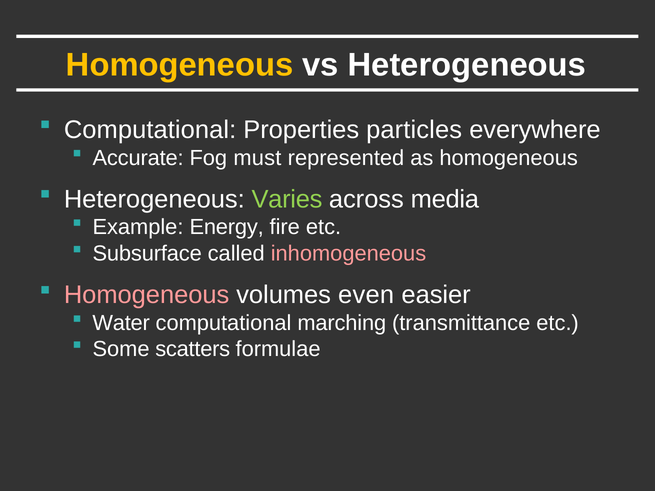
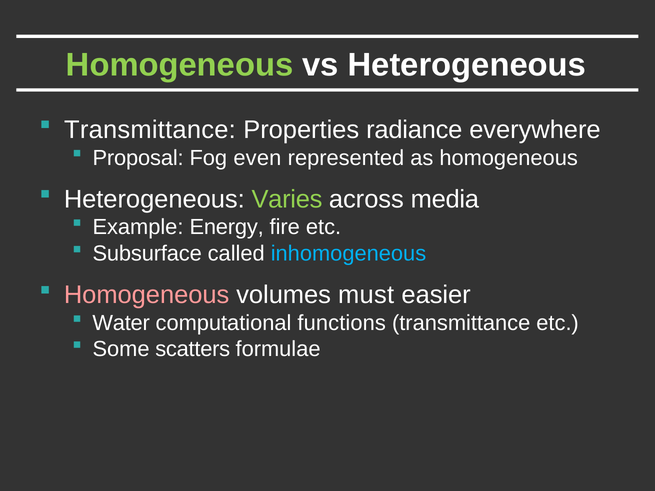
Homogeneous at (180, 65) colour: yellow -> light green
Computational at (150, 130): Computational -> Transmittance
particles: particles -> radiance
Accurate: Accurate -> Proposal
must: must -> even
inhomogeneous colour: pink -> light blue
even: even -> must
marching: marching -> functions
